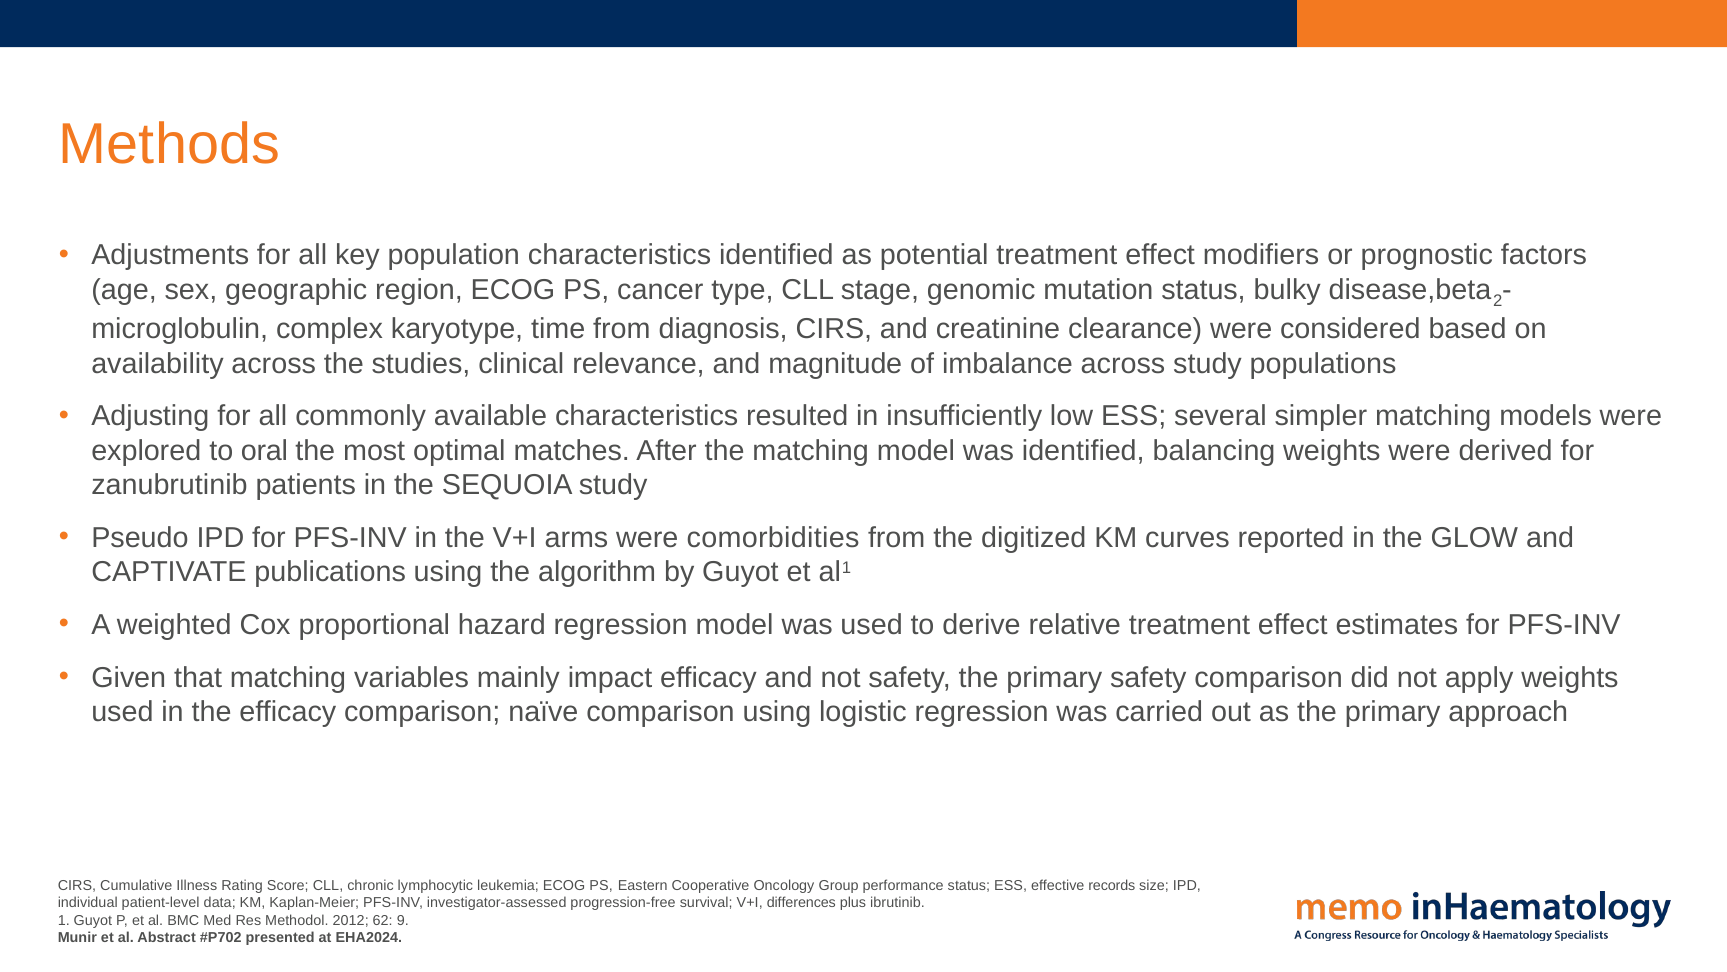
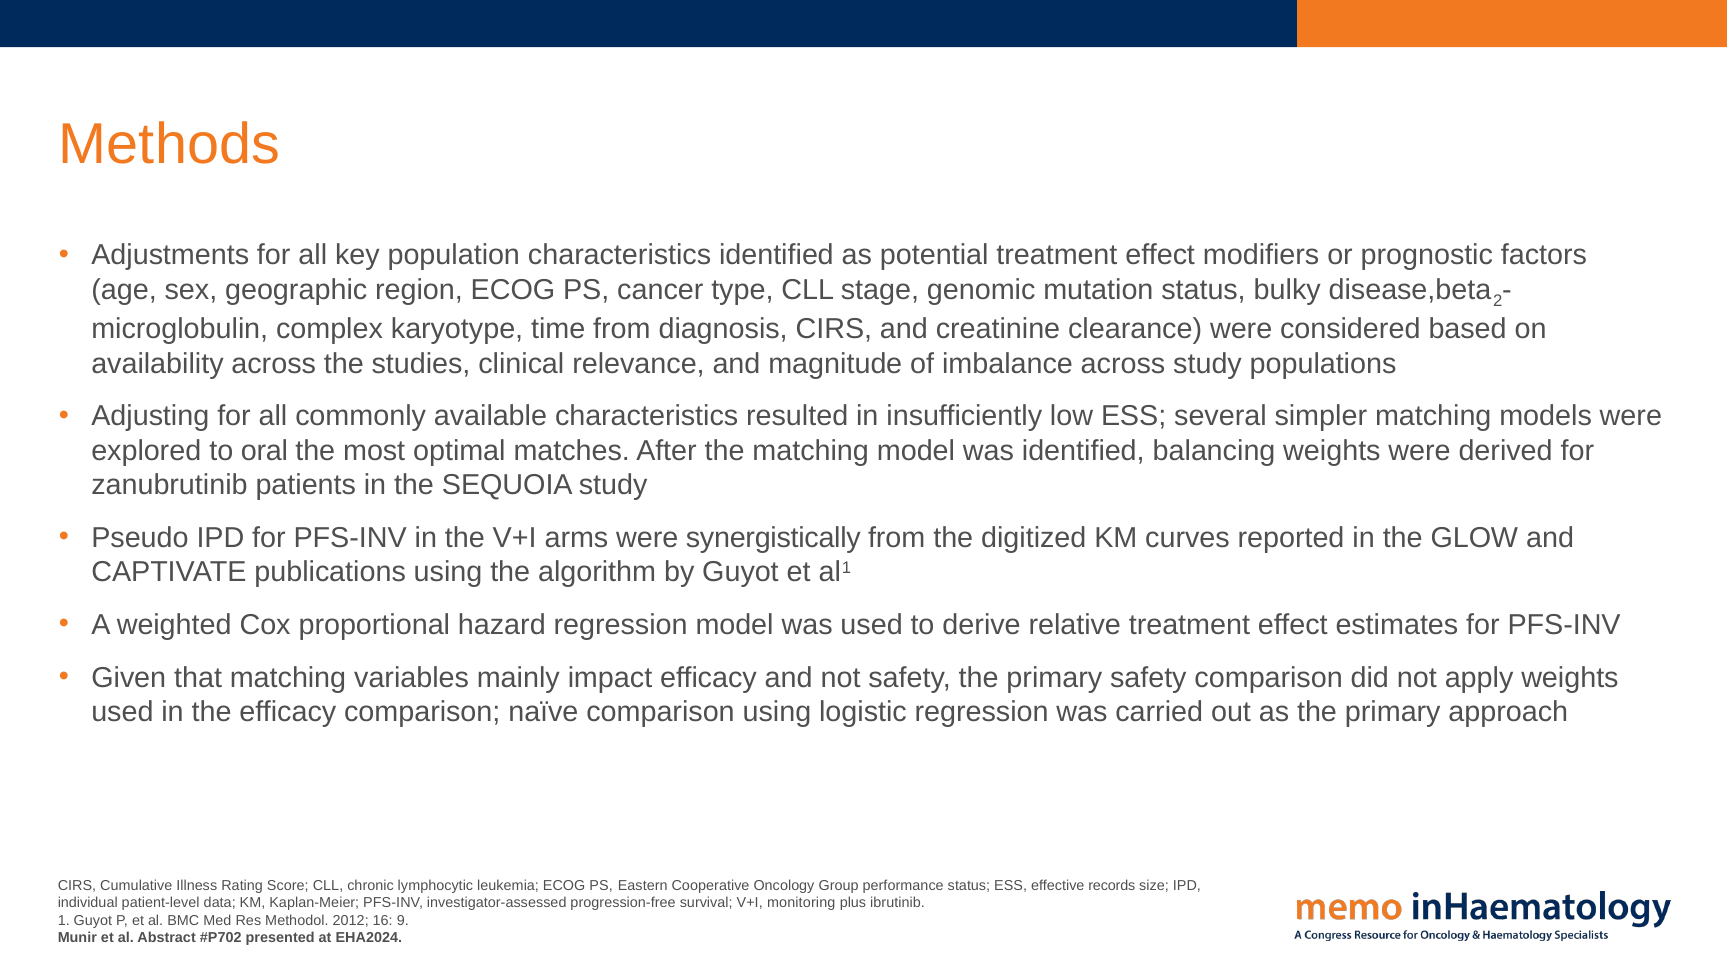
comorbidities: comorbidities -> synergistically
differences: differences -> monitoring
62: 62 -> 16
